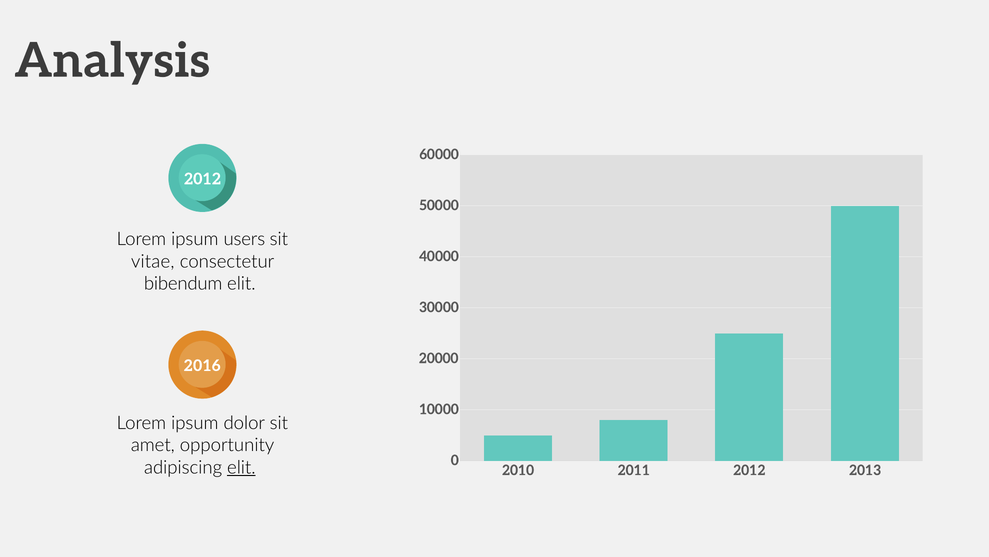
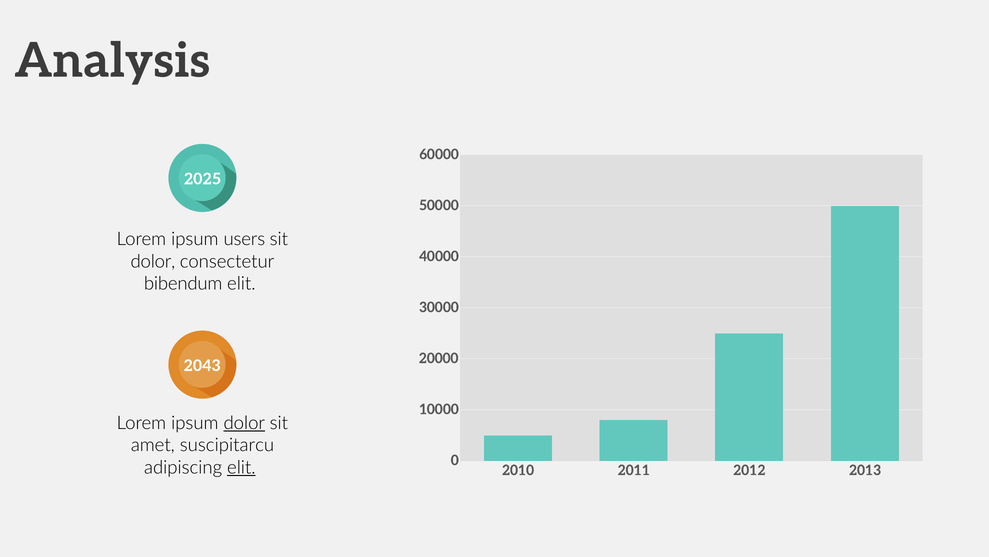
2012 at (202, 179): 2012 -> 2025
vitae at (153, 261): vitae -> dolor
2016: 2016 -> 2043
dolor at (244, 422) underline: none -> present
opportunity: opportunity -> suscipitarcu
